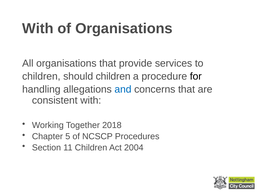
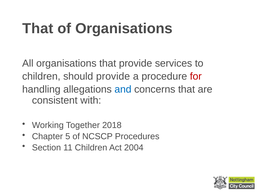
With at (38, 28): With -> That
should children: children -> provide
for colour: black -> red
